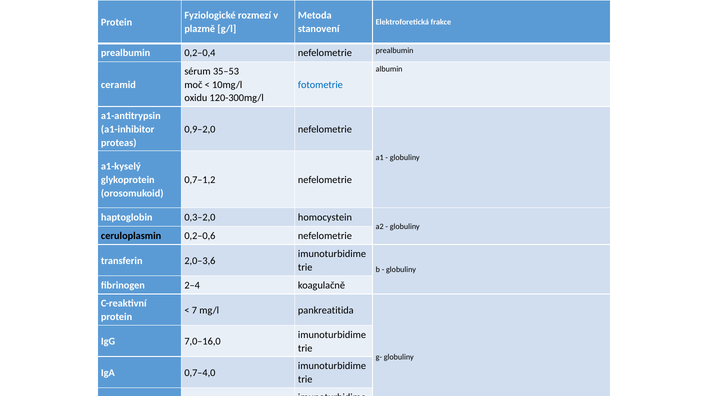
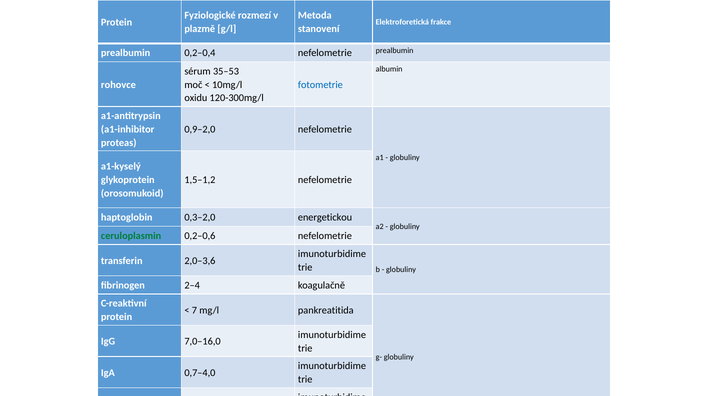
ceramid: ceramid -> rohovce
0,7–1,2: 0,7–1,2 -> 1,5–1,2
homocystein: homocystein -> energetickou
ceruloplasmin colour: black -> green
